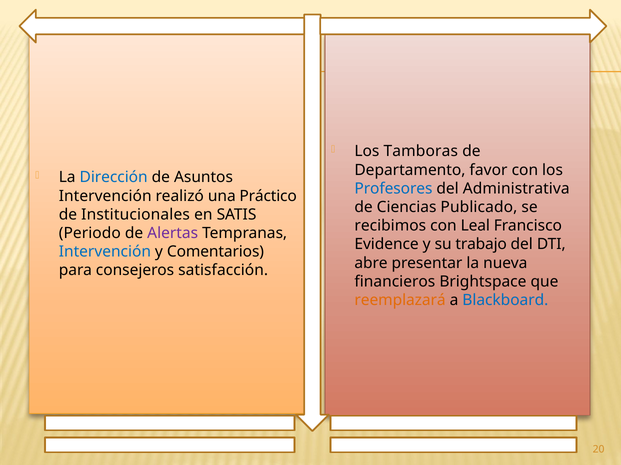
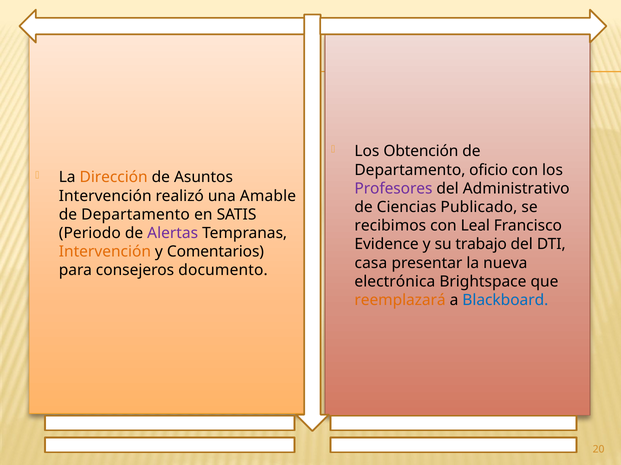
Tamboras: Tamboras -> Obtención
favor: favor -> oficio
Dirección colour: blue -> orange
Profesores colour: blue -> purple
Administrativa: Administrativa -> Administrativo
Práctico: Práctico -> Amable
Institucionales at (136, 215): Institucionales -> Departamento
Intervención at (105, 252) colour: blue -> orange
abre: abre -> casa
satisfacción: satisfacción -> documento
financieros: financieros -> electrónica
